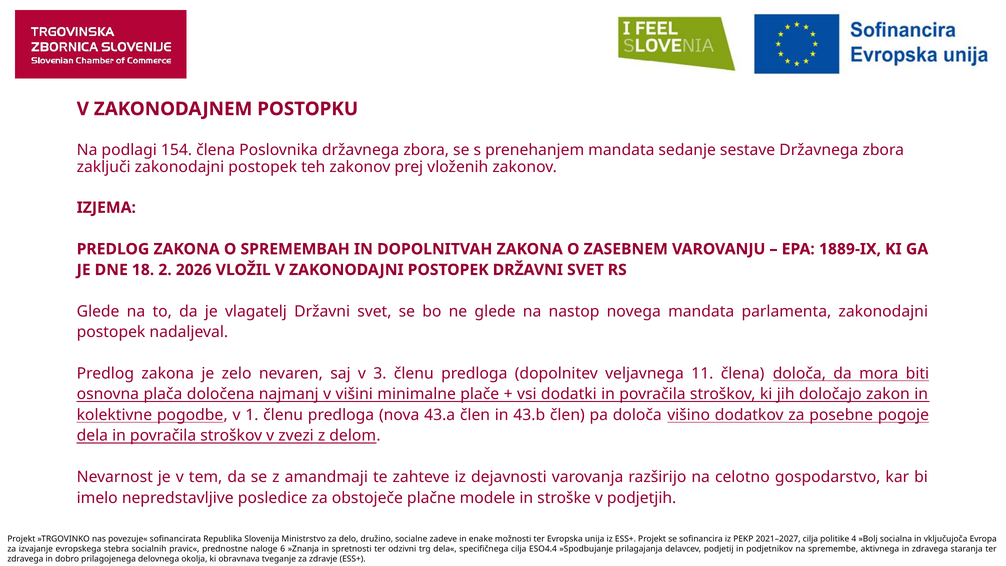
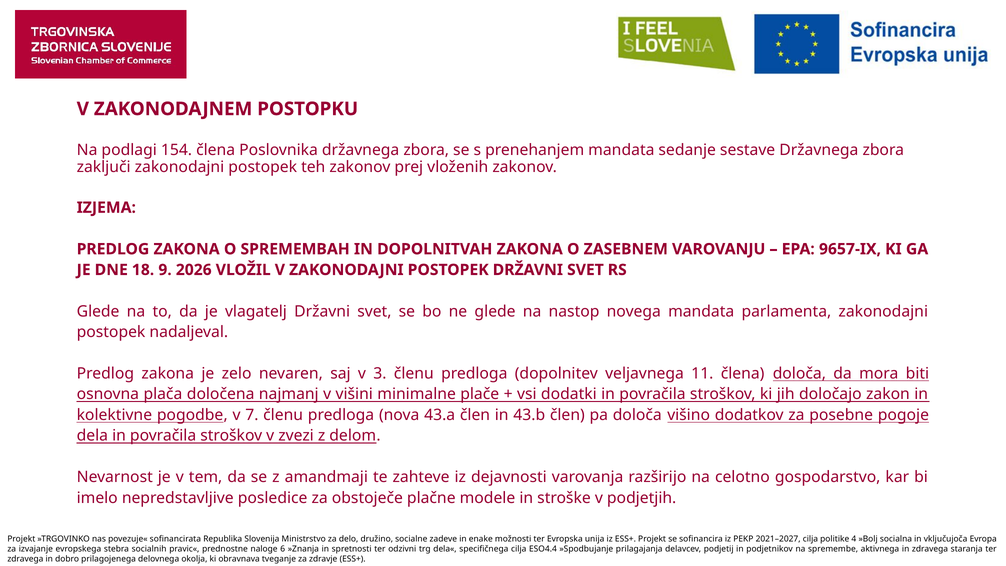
1889-IX: 1889-IX -> 9657-IX
2: 2 -> 9
1: 1 -> 7
